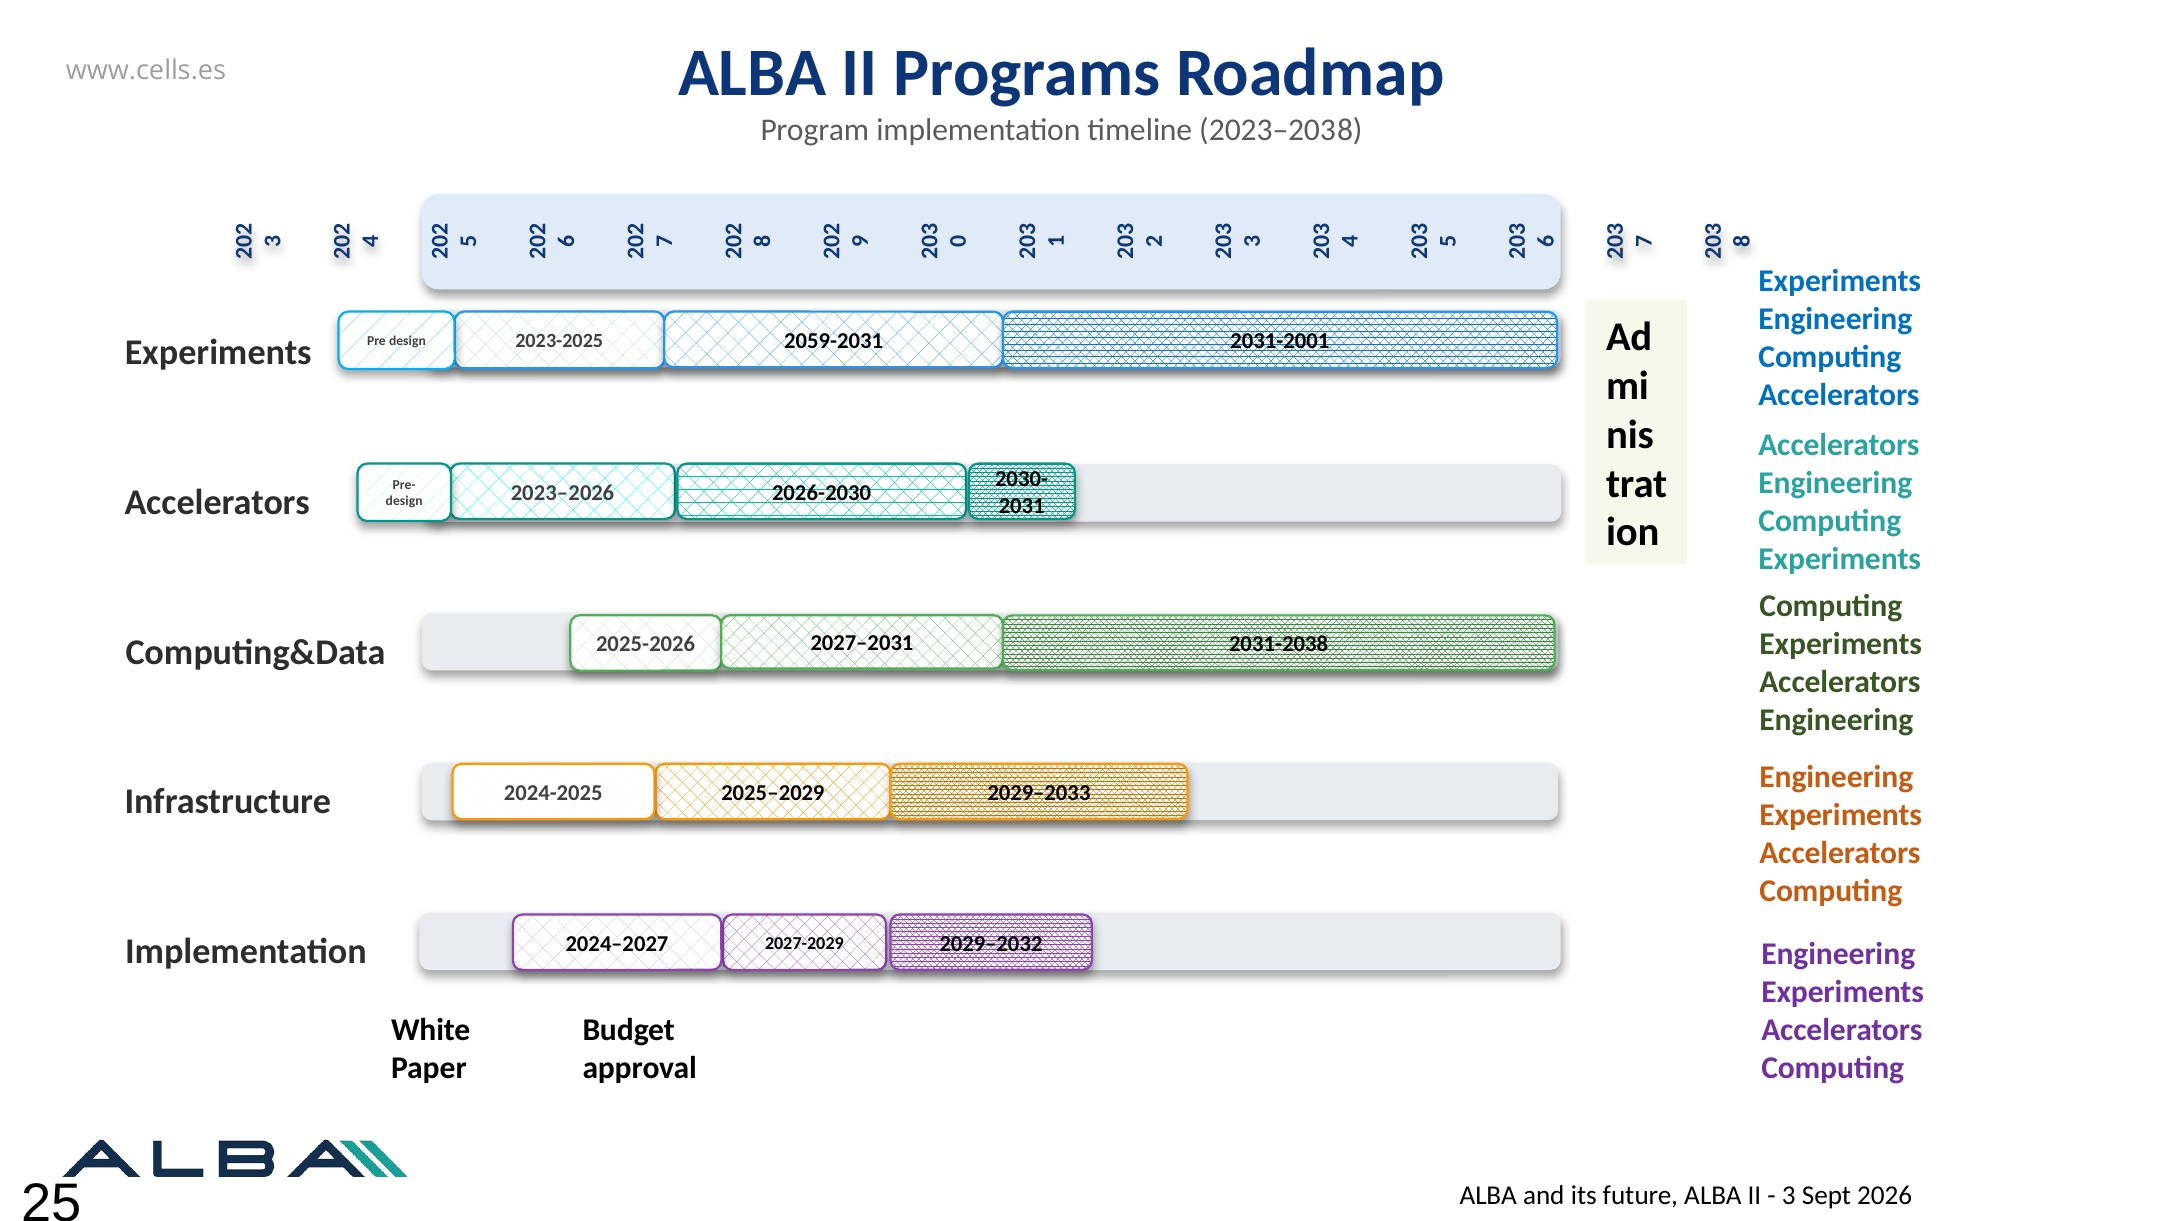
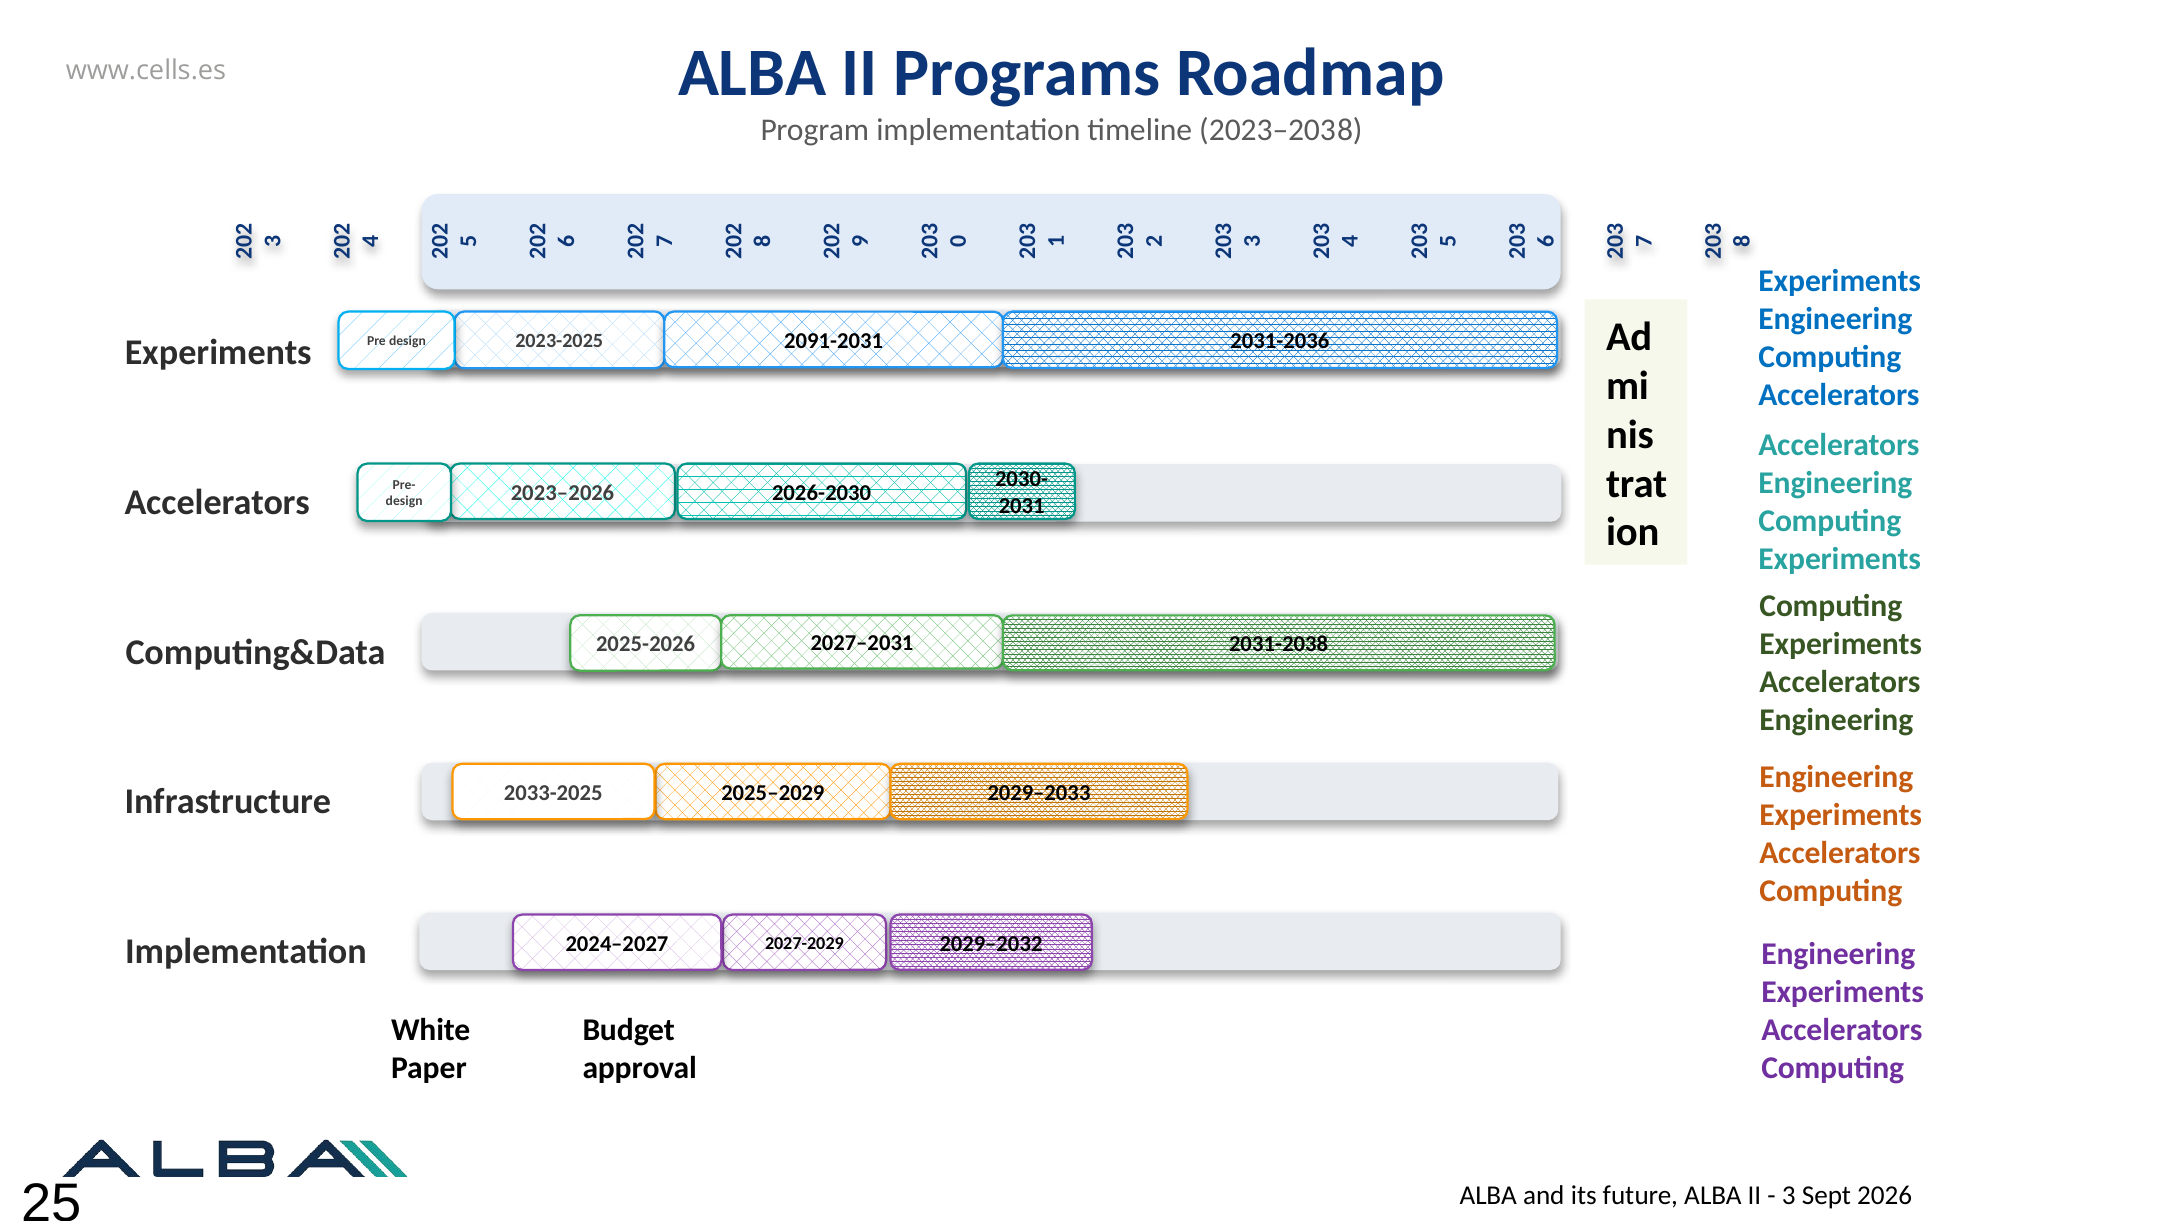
2059-2031: 2059-2031 -> 2091-2031
2031-2001: 2031-2001 -> 2031-2036
2024-2025: 2024-2025 -> 2033-2025
